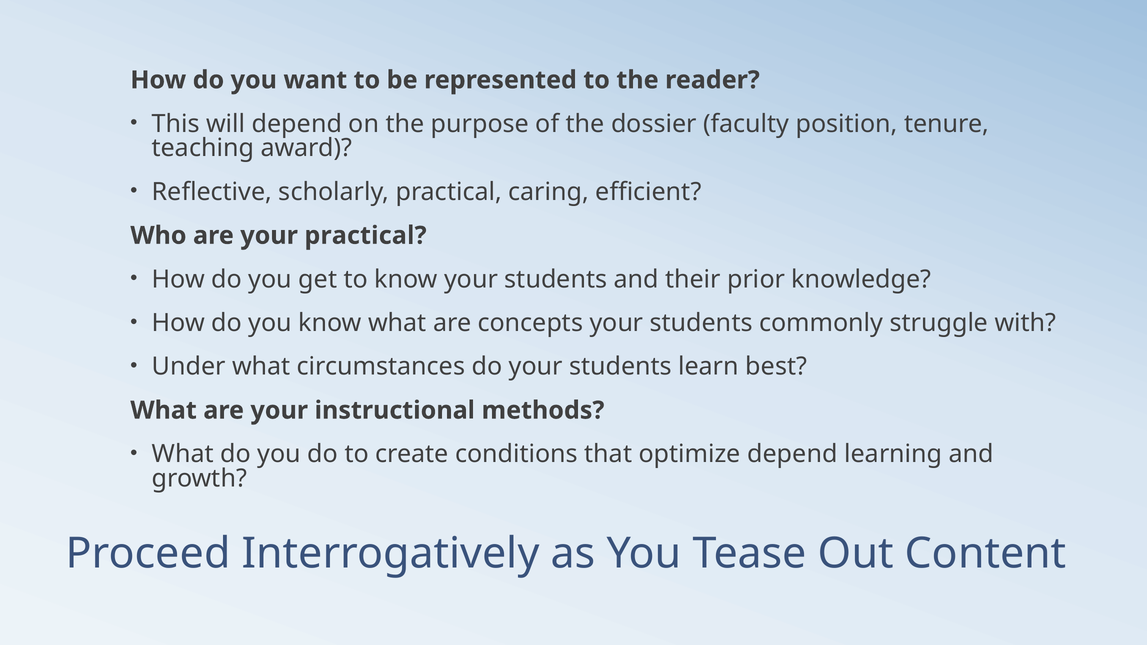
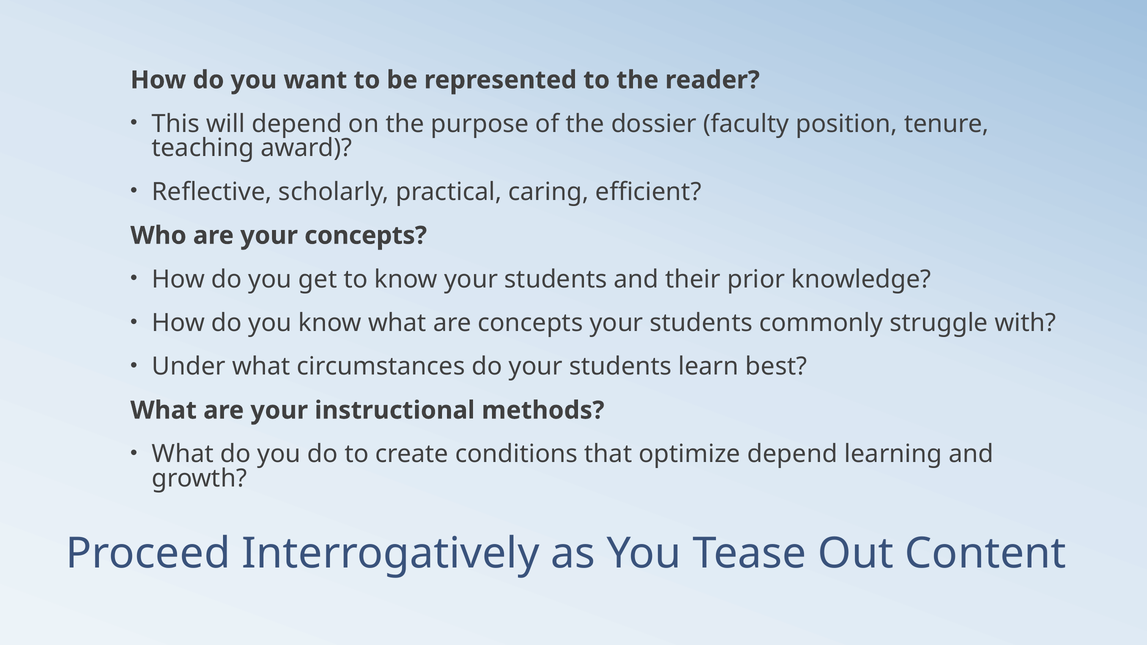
your practical: practical -> concepts
